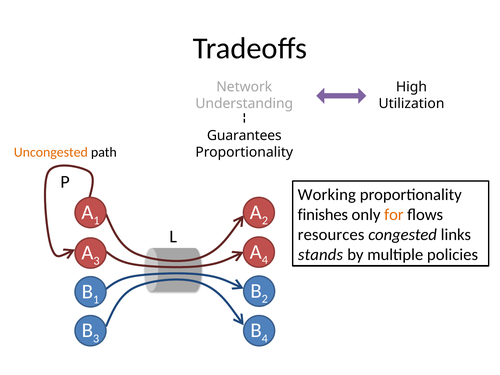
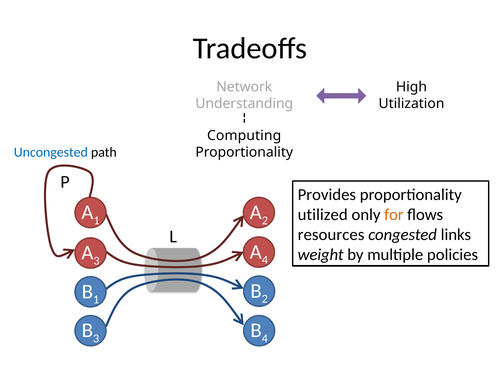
Guarantees: Guarantees -> Computing
Uncongested colour: orange -> blue
Working: Working -> Provides
finishes: finishes -> utilized
stands: stands -> weight
